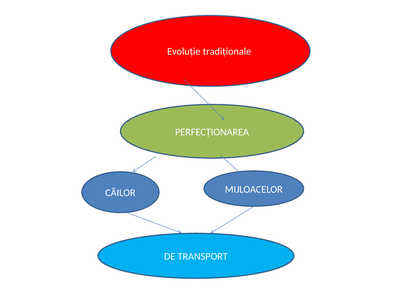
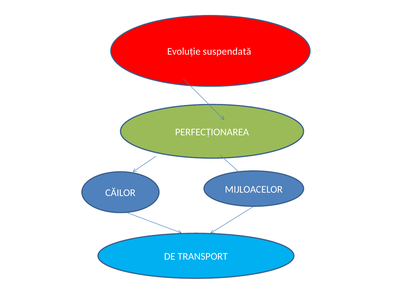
tradiționale: tradiționale -> suspendată
